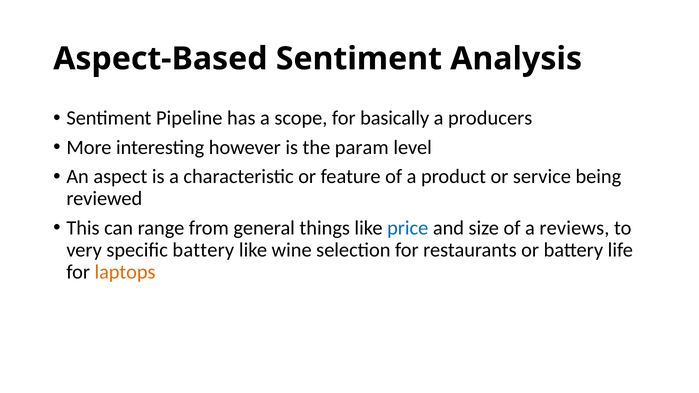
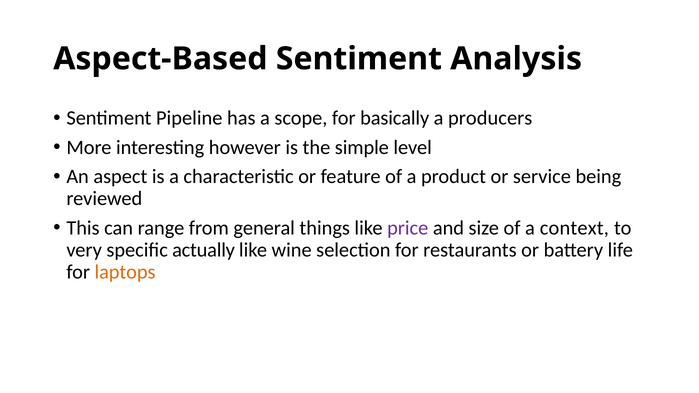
param: param -> simple
price colour: blue -> purple
reviews: reviews -> context
specific battery: battery -> actually
